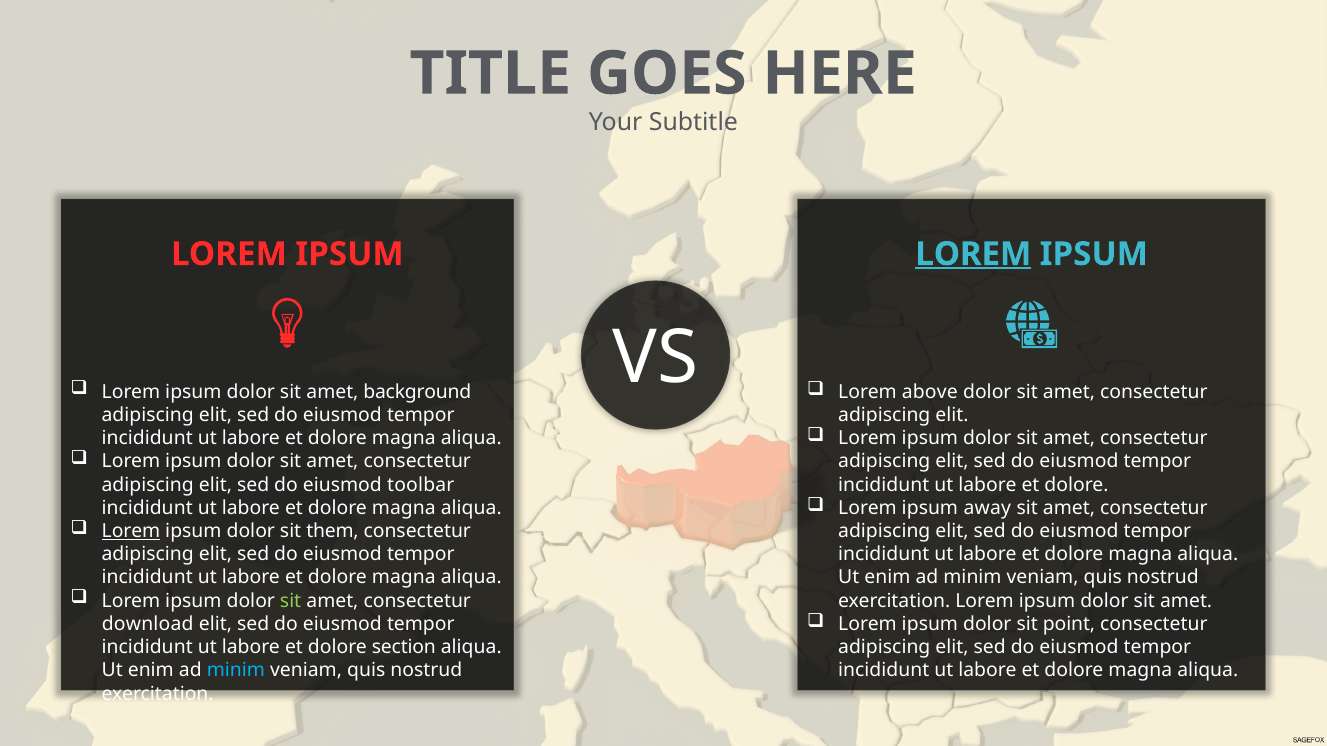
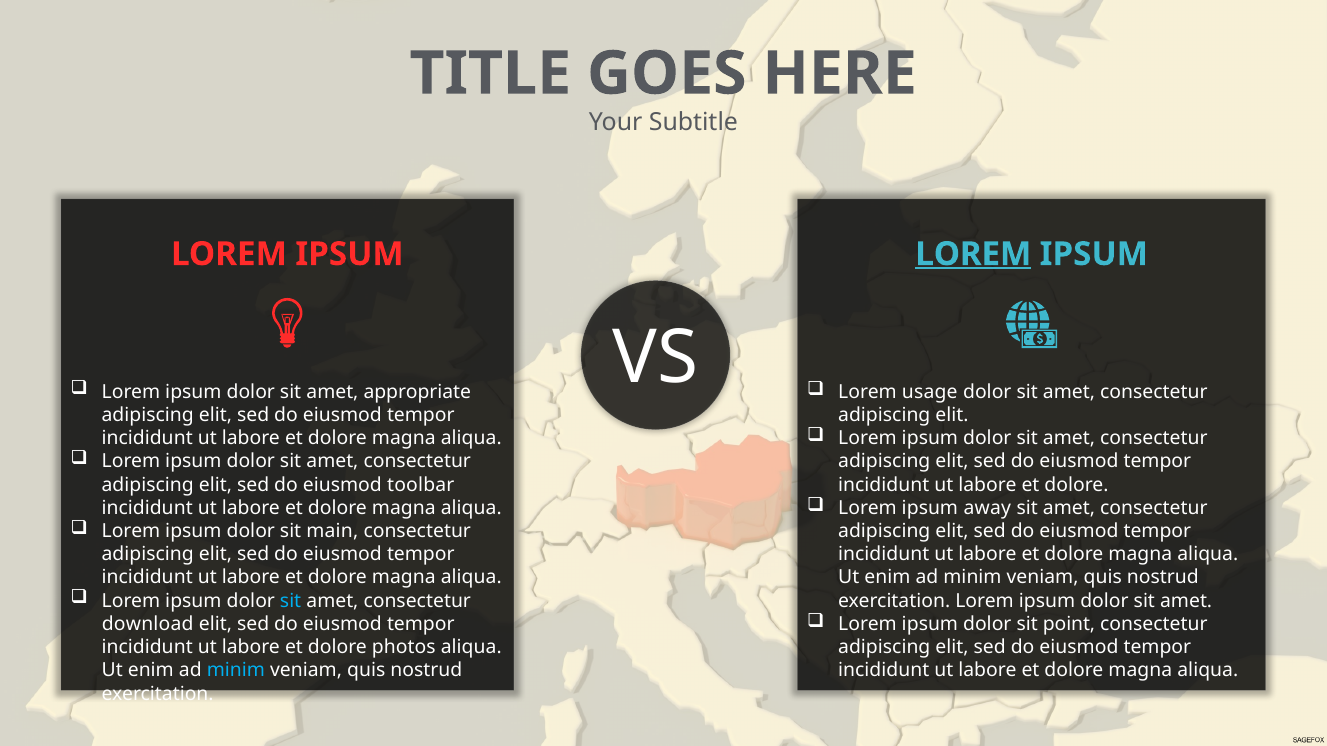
background: background -> appropriate
above: above -> usage
Lorem at (131, 531) underline: present -> none
them: them -> main
sit at (291, 601) colour: light green -> light blue
section: section -> photos
